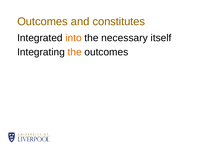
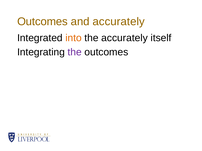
and constitutes: constitutes -> accurately
the necessary: necessary -> accurately
the at (75, 52) colour: orange -> purple
